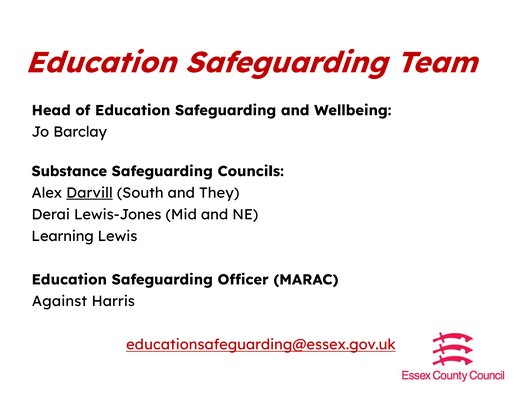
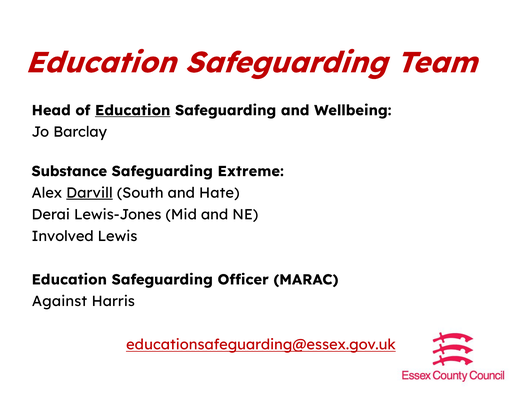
Education at (133, 110) underline: none -> present
Councils: Councils -> Extreme
They: They -> Hate
Learning: Learning -> Involved
